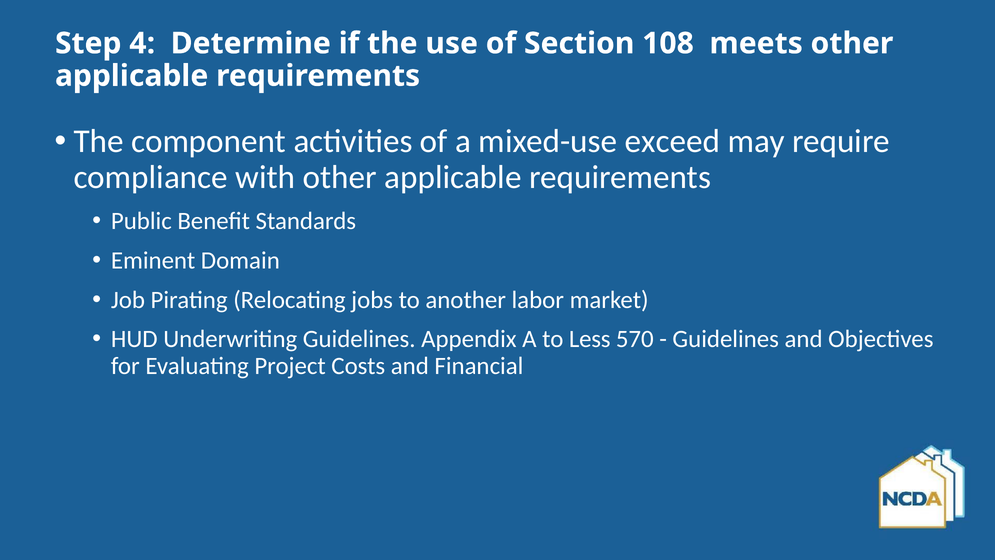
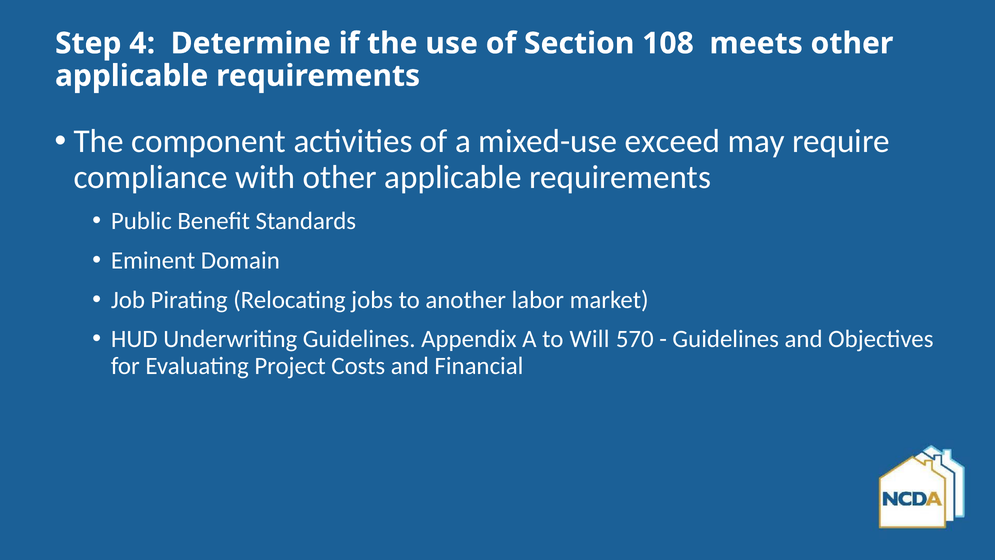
Less: Less -> Will
